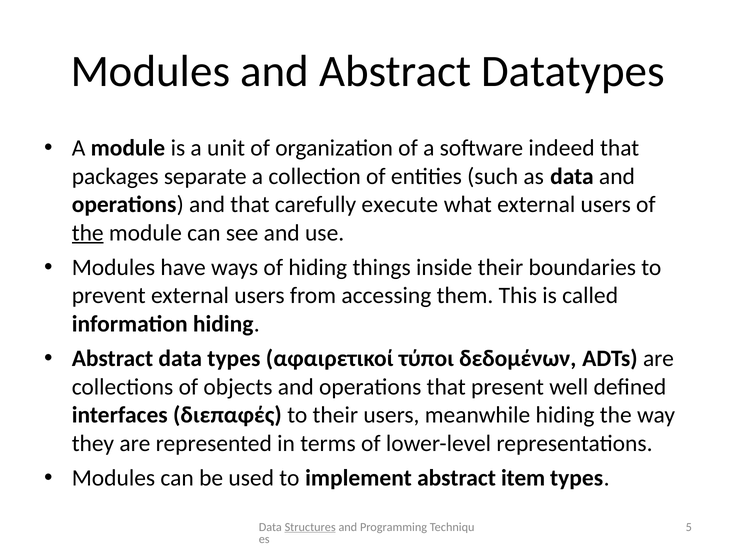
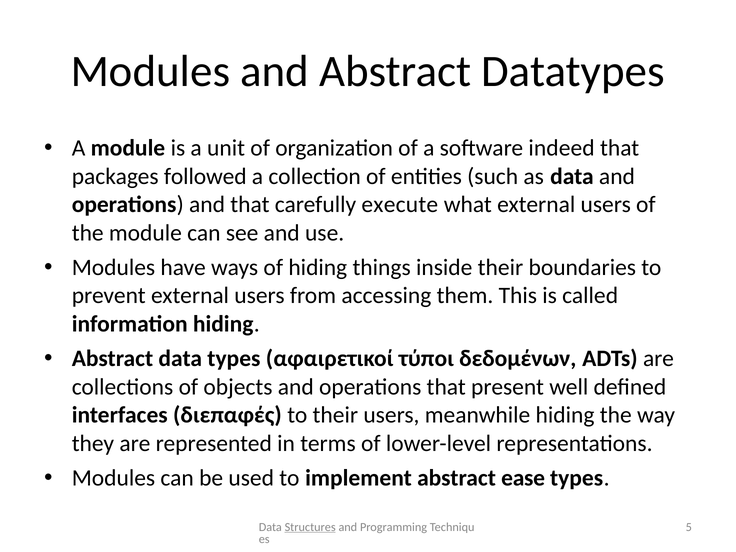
separate: separate -> followed
the at (88, 233) underline: present -> none
item: item -> ease
